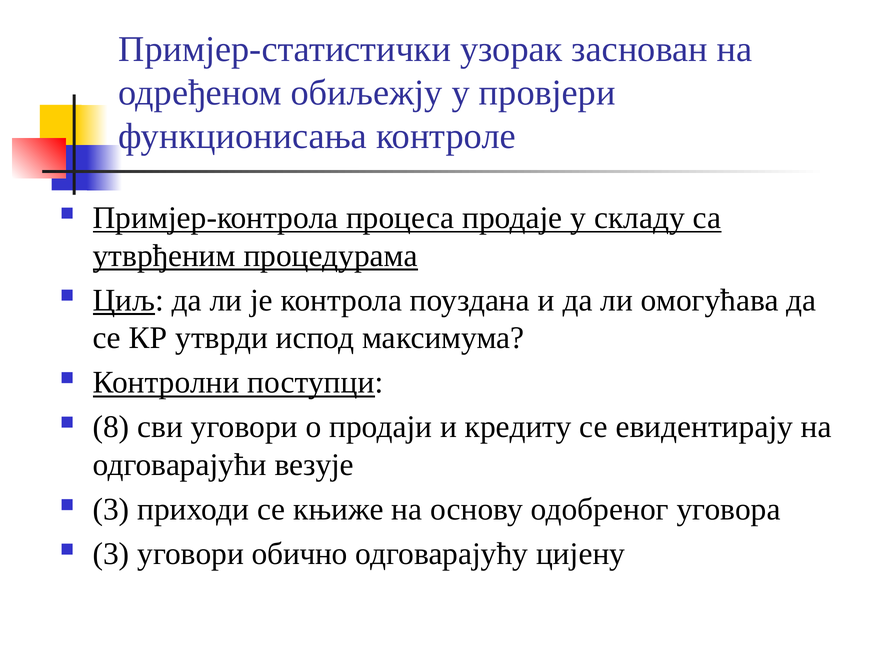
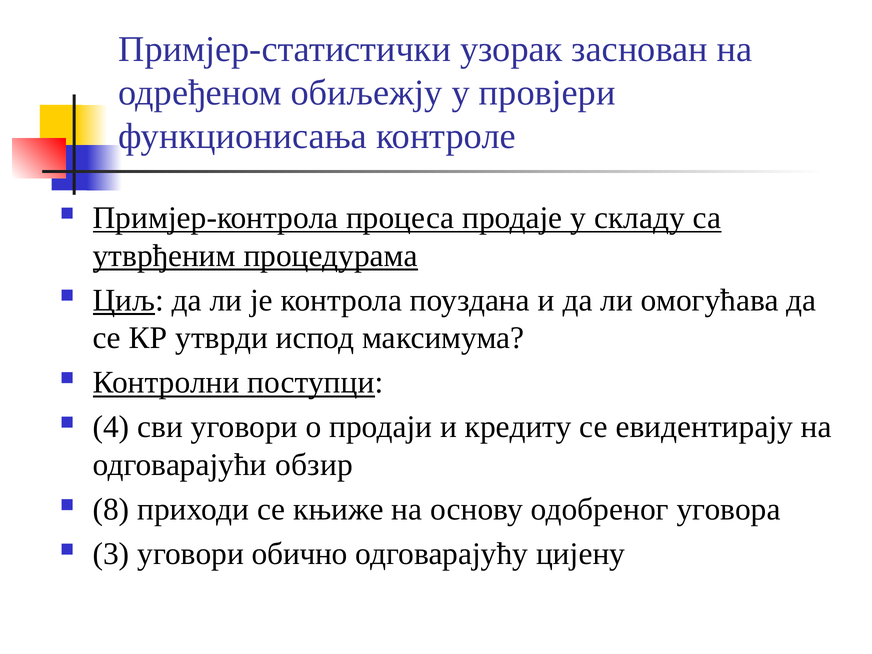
8: 8 -> 4
везује: везује -> обзир
3 at (111, 509): 3 -> 8
